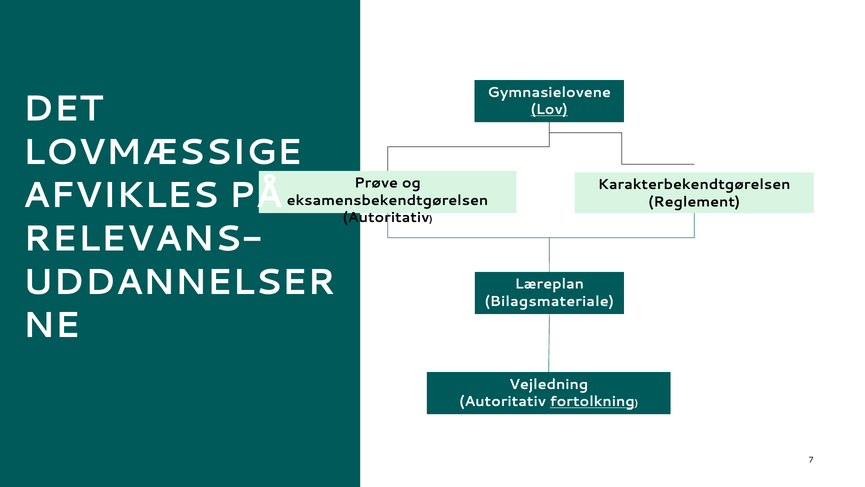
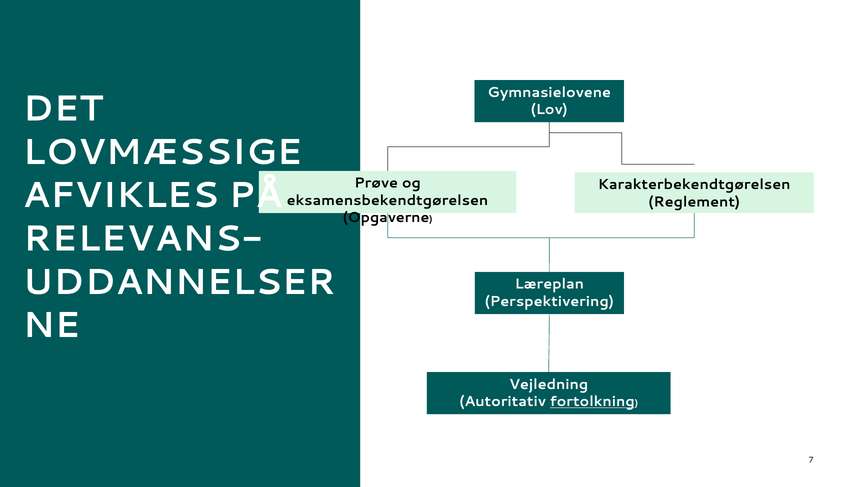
Lov underline: present -> none
Autoritativ at (386, 218): Autoritativ -> Opgaverne
Bilagsmateriale: Bilagsmateriale -> Perspektivering
